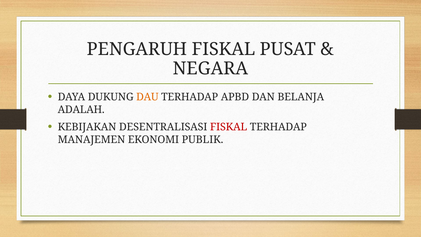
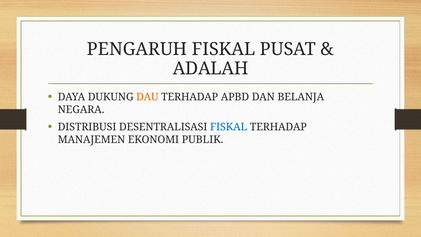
NEGARA: NEGARA -> ADALAH
ADALAH: ADALAH -> NEGARA
KEBIJAKAN: KEBIJAKAN -> DISTRIBUSI
FISKAL at (229, 127) colour: red -> blue
